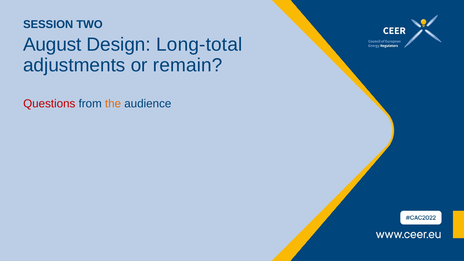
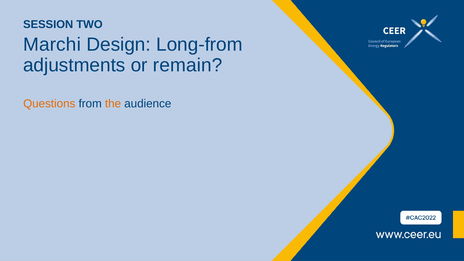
August: August -> Marchi
Long-total: Long-total -> Long-from
Questions colour: red -> orange
